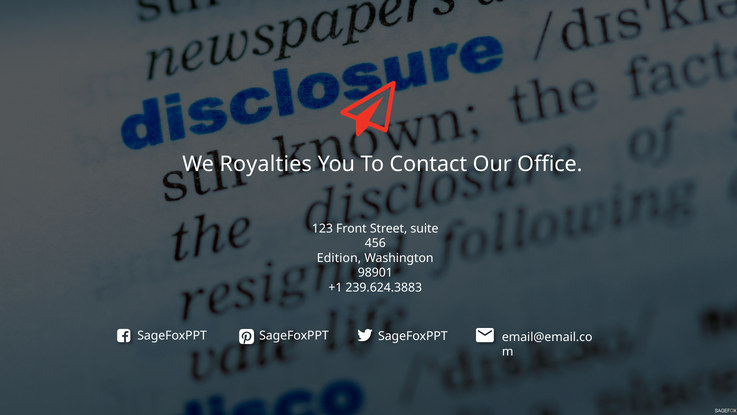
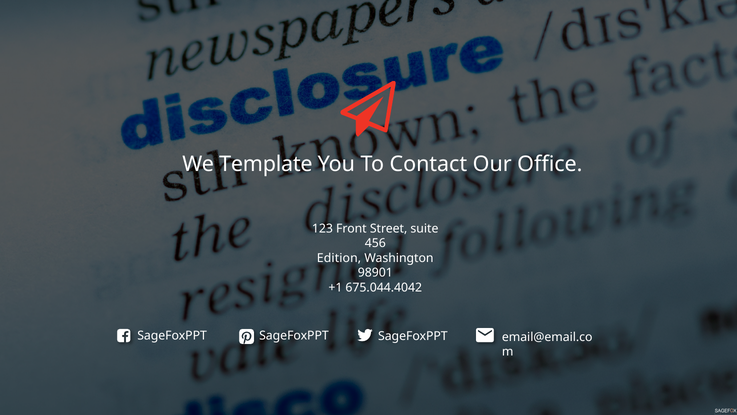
Royalties: Royalties -> Template
239.624.3883: 239.624.3883 -> 675.044.4042
